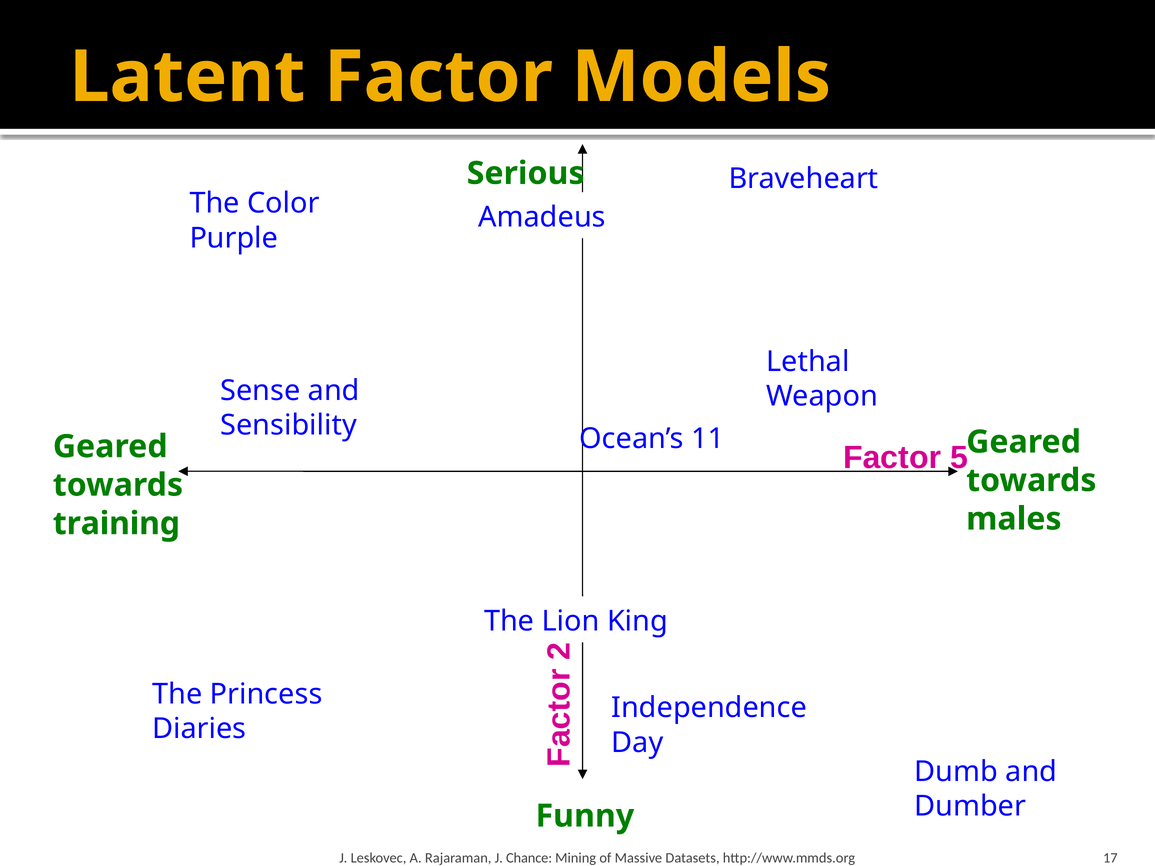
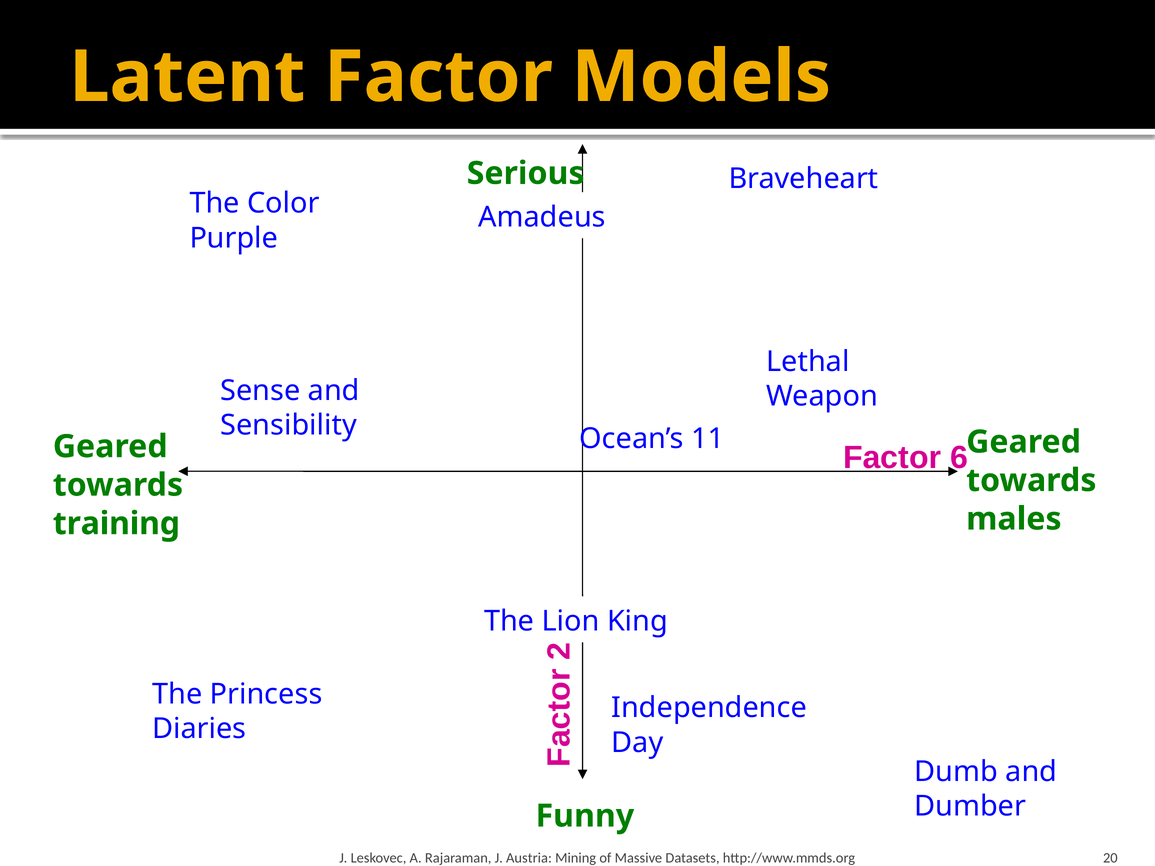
5: 5 -> 6
Chance: Chance -> Austria
17: 17 -> 20
